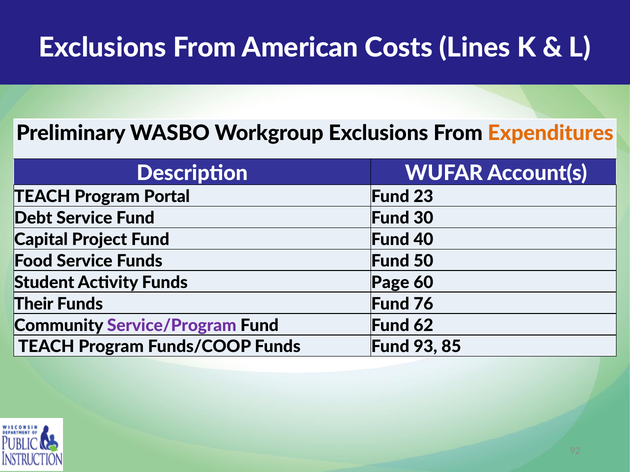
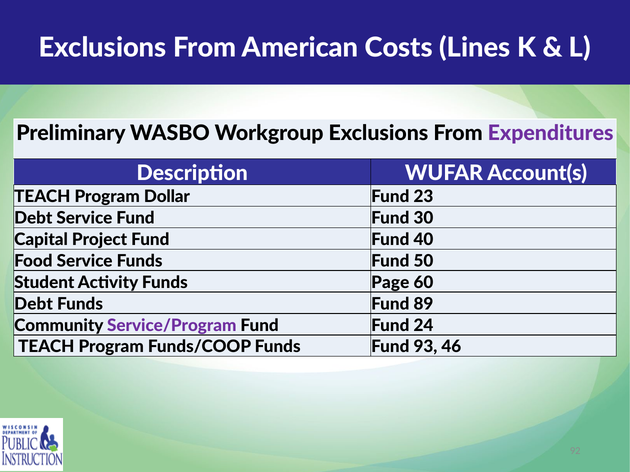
Expenditures colour: orange -> purple
Portal: Portal -> Dollar
Their at (34, 304): Their -> Debt
76: 76 -> 89
62: 62 -> 24
85: 85 -> 46
